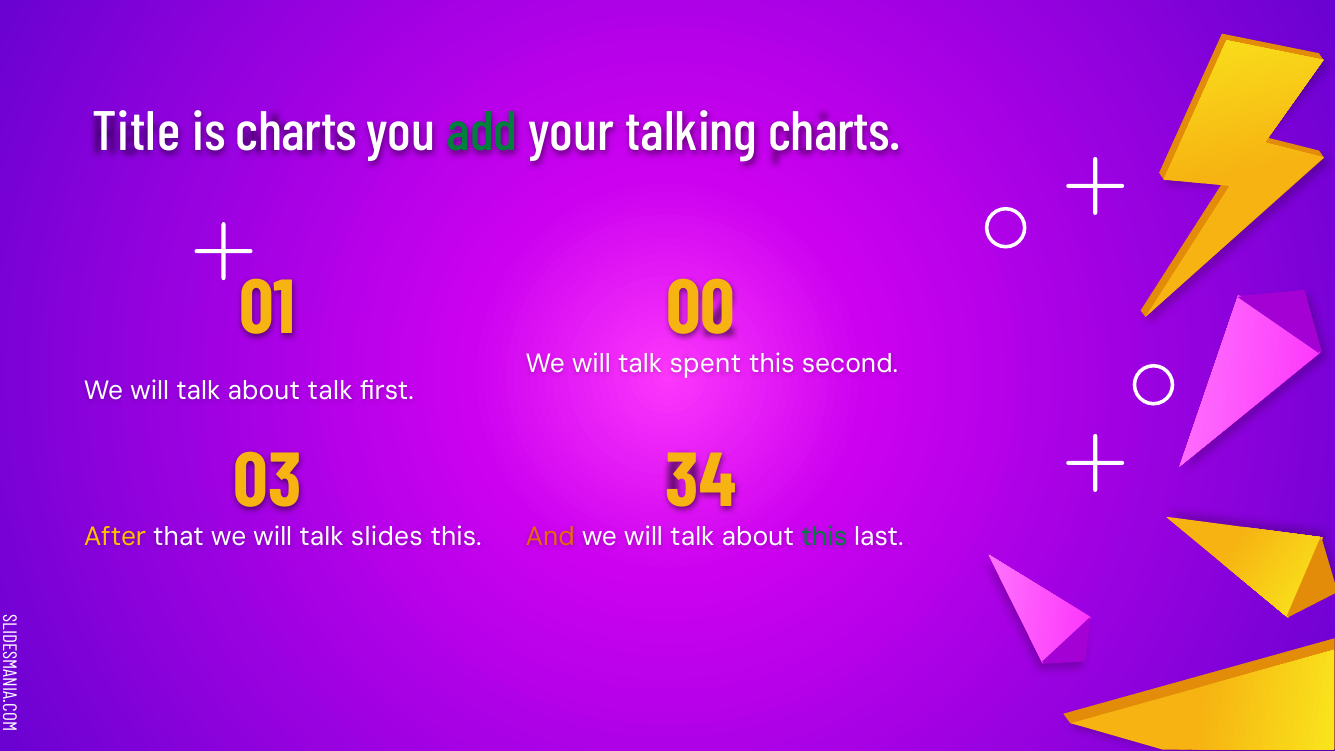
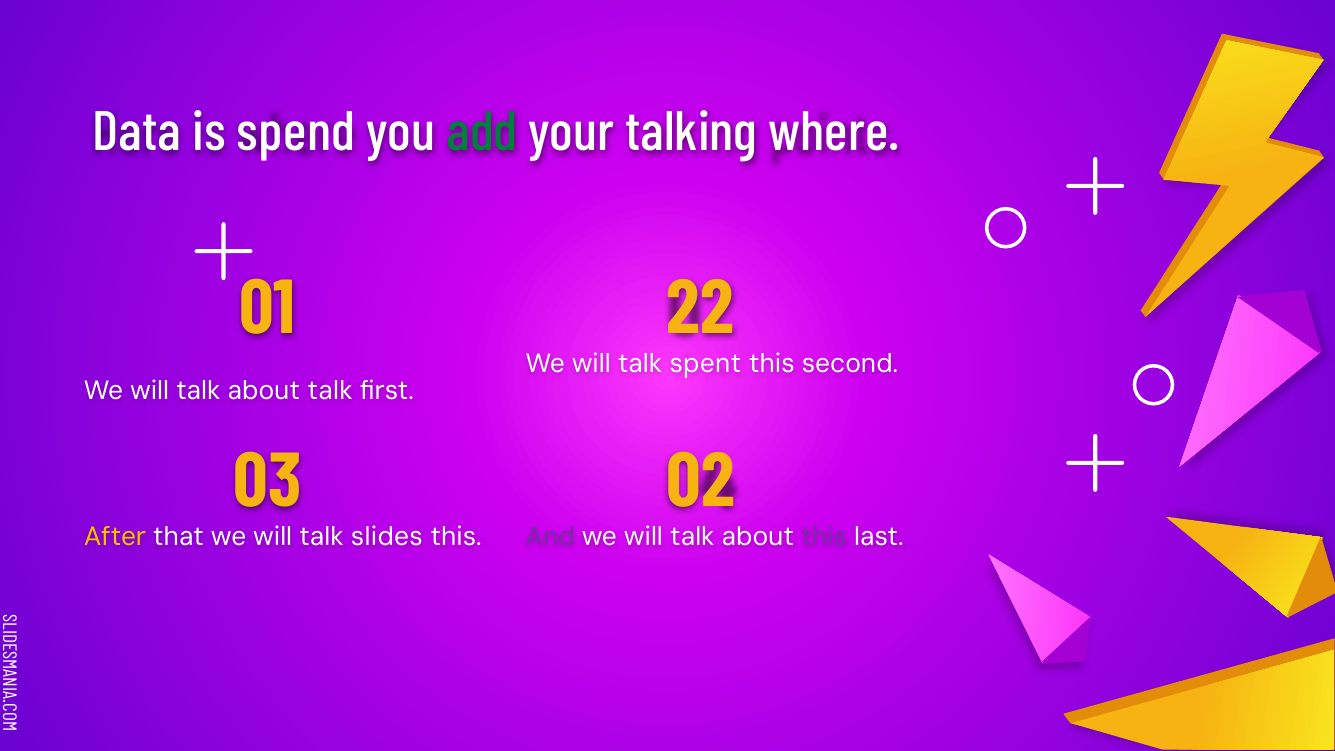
Title: Title -> Data
is charts: charts -> spend
talking charts: charts -> where
00: 00 -> 22
34: 34 -> 02
And colour: orange -> purple
this at (824, 537) colour: green -> purple
